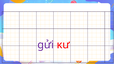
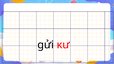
gửi colour: purple -> black
